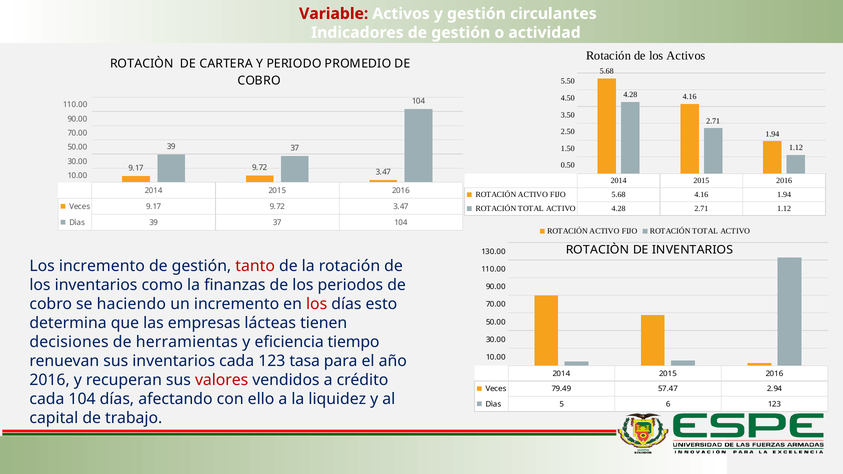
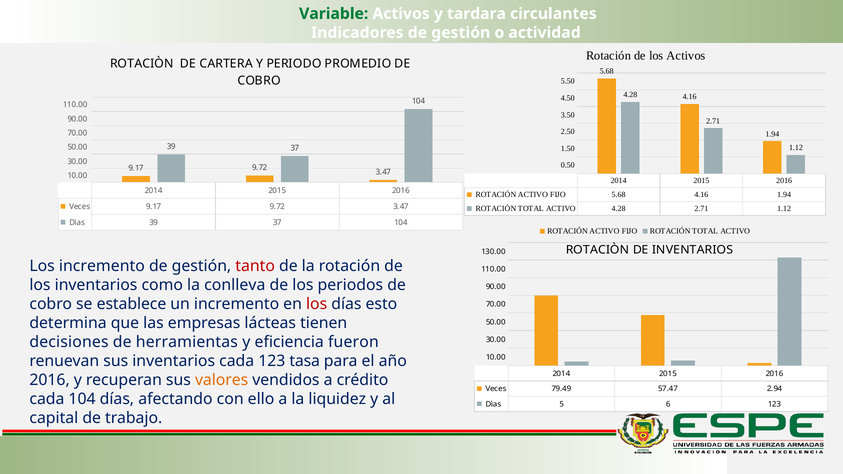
Variable colour: red -> green
y gestión: gestión -> tardara
finanzas: finanzas -> conlleva
haciendo: haciendo -> establece
tiempo: tiempo -> fueron
valores colour: red -> orange
